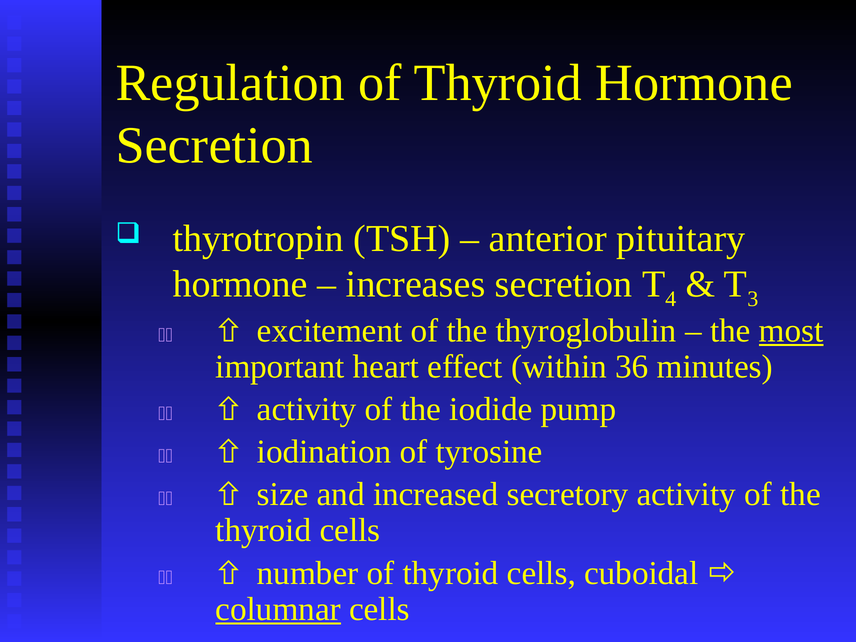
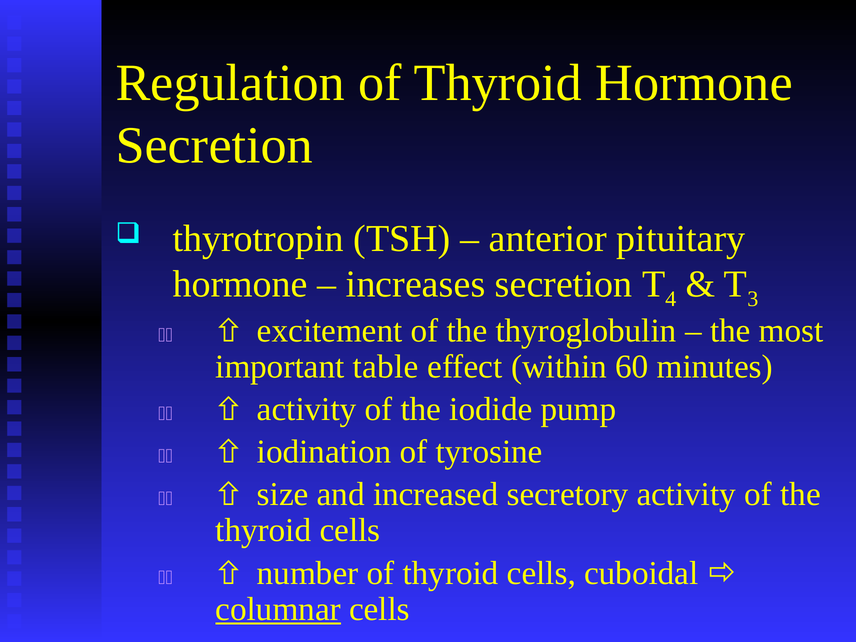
most underline: present -> none
heart: heart -> table
36: 36 -> 60
